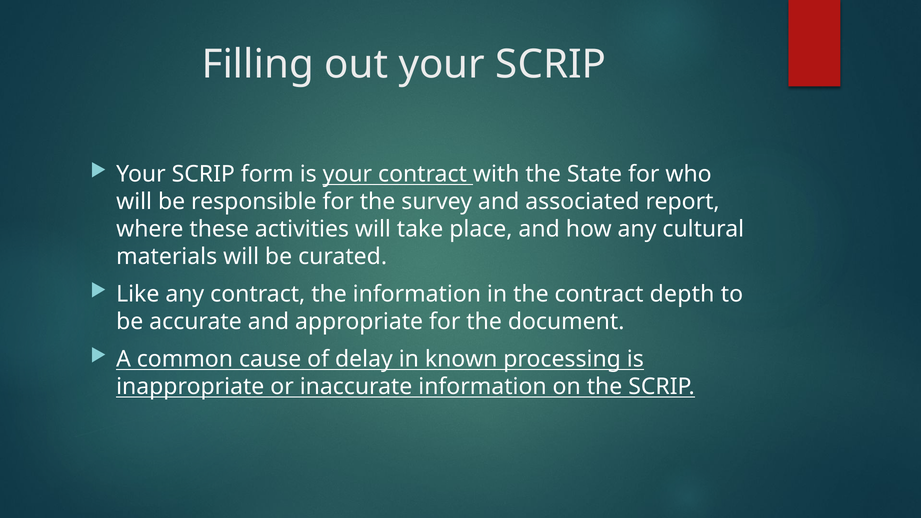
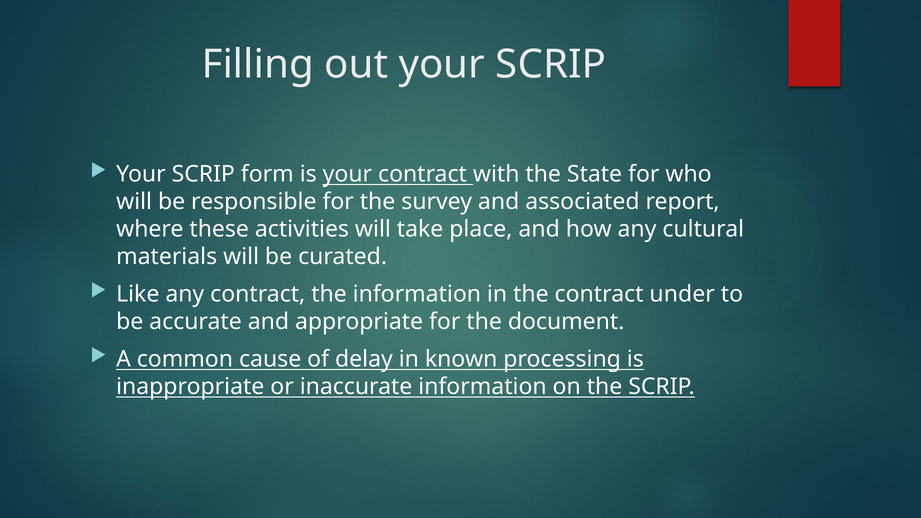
depth: depth -> under
